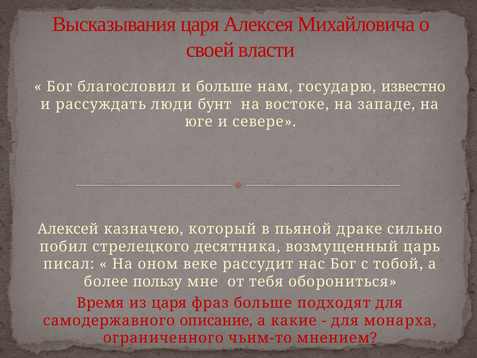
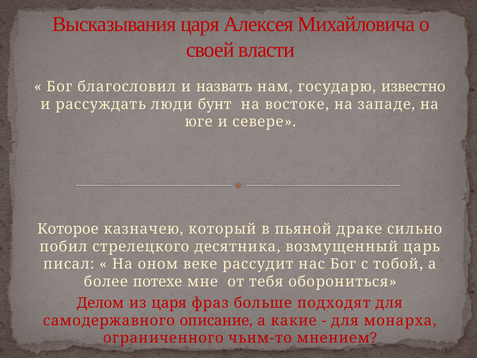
и больше: больше -> назвать
Алексей: Алексей -> Которое
пользу: пользу -> потехе
Время: Время -> Делом
